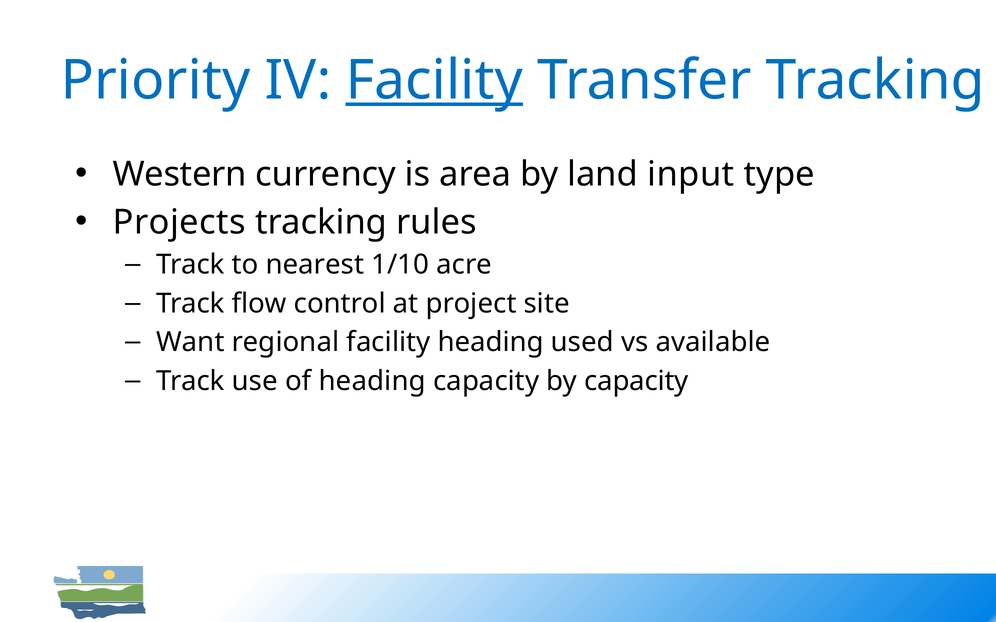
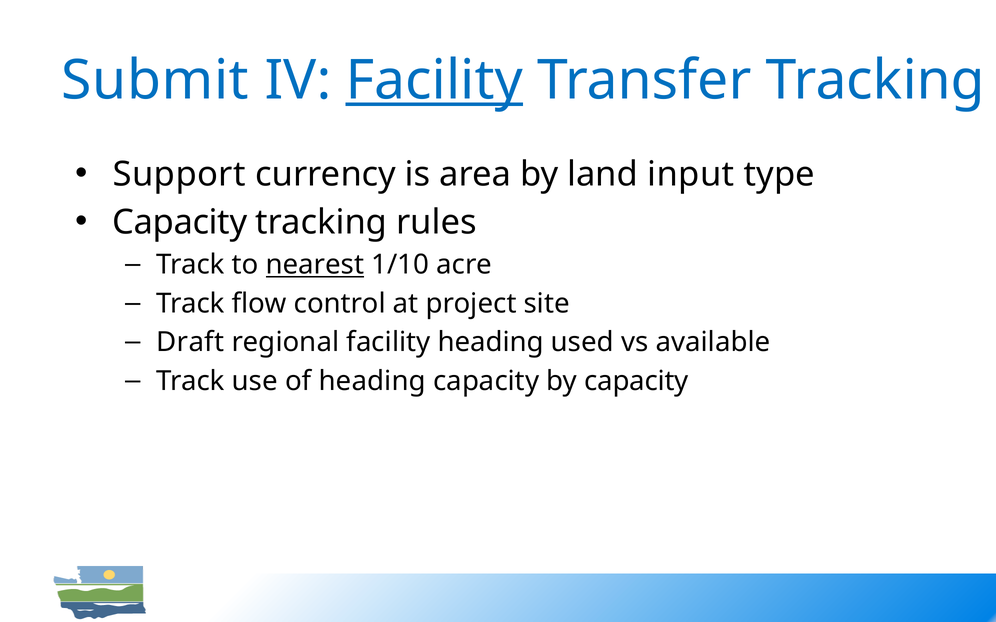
Priority: Priority -> Submit
Western: Western -> Support
Projects at (179, 223): Projects -> Capacity
nearest underline: none -> present
Want: Want -> Draft
